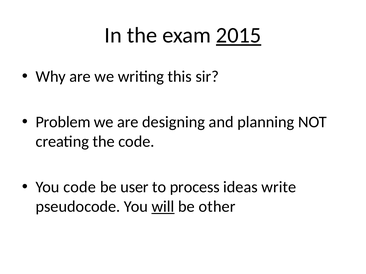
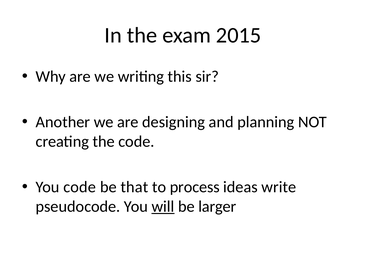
2015 underline: present -> none
Problem: Problem -> Another
user: user -> that
other: other -> larger
